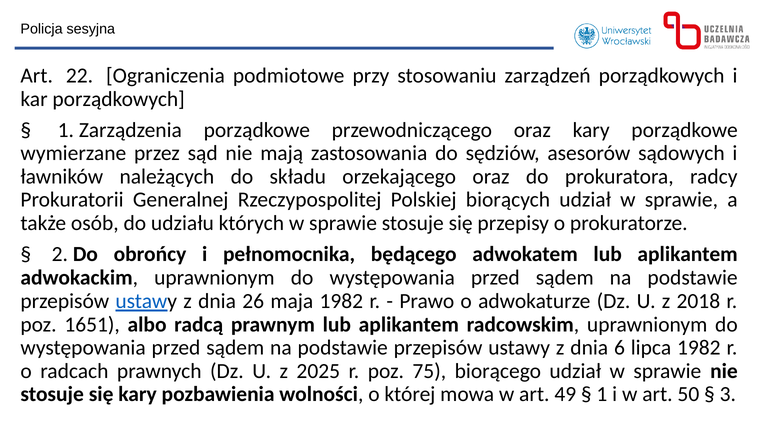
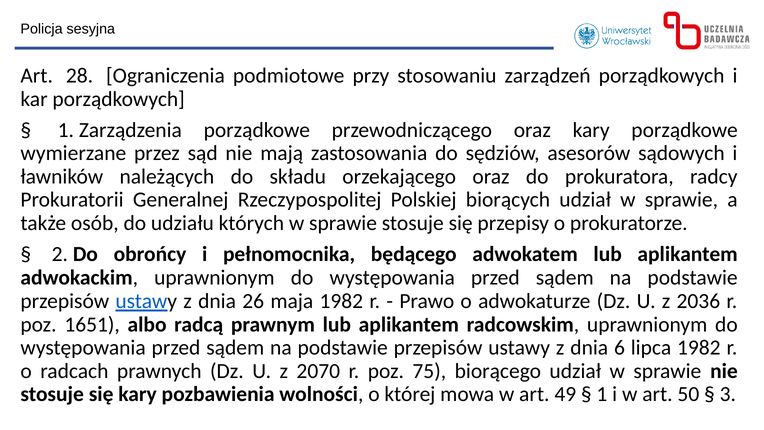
22: 22 -> 28
2018: 2018 -> 2036
2025: 2025 -> 2070
